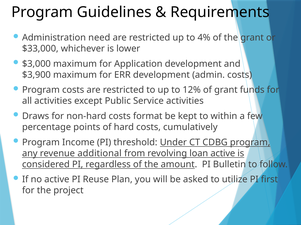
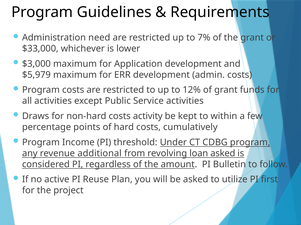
4%: 4% -> 7%
$3,900: $3,900 -> $5,979
format: format -> activity
loan active: active -> asked
